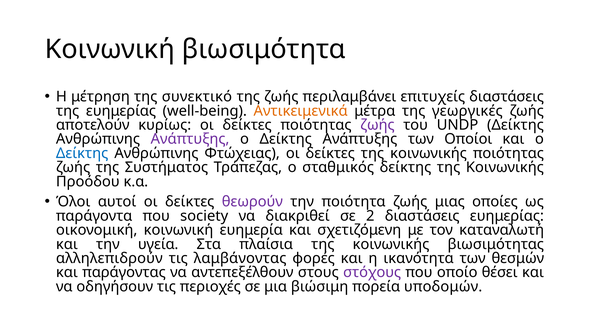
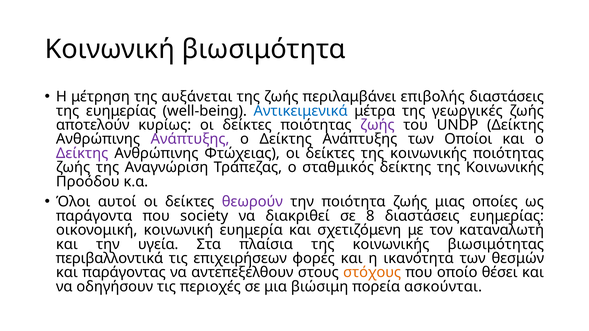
συνεκτικό: συνεκτικό -> αυξάνεται
επιτυχείς: επιτυχείς -> επιβολής
Αντικειμενικά colour: orange -> blue
Δείκτης at (82, 153) colour: blue -> purple
Συστήματος: Συστήματος -> Αναγνώριση
2: 2 -> 8
αλληλεπιδρούν: αλληλεπιδρούν -> περιβαλλοντικά
λαμβάνοντας: λαμβάνοντας -> επιχειρήσεων
στόχους colour: purple -> orange
υποδομών: υποδομών -> ασκούνται
